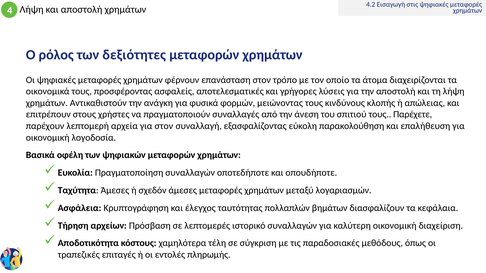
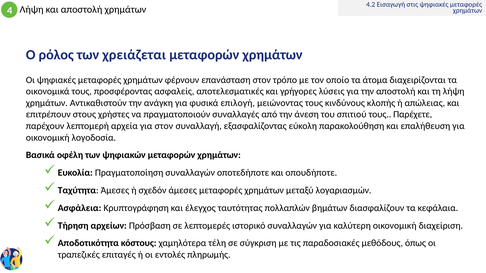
δεξιότητες: δεξιότητες -> χρειάζεται
φορμών: φορμών -> επιλογή
